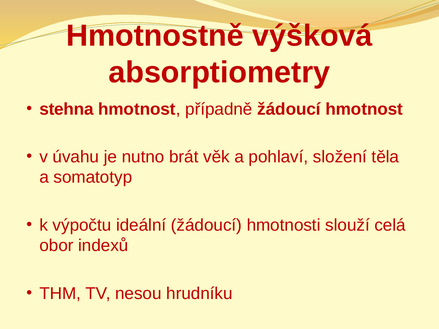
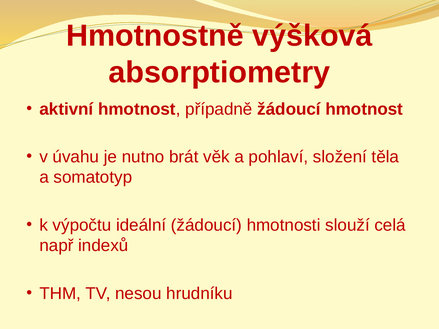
stehna: stehna -> aktivní
obor: obor -> např
